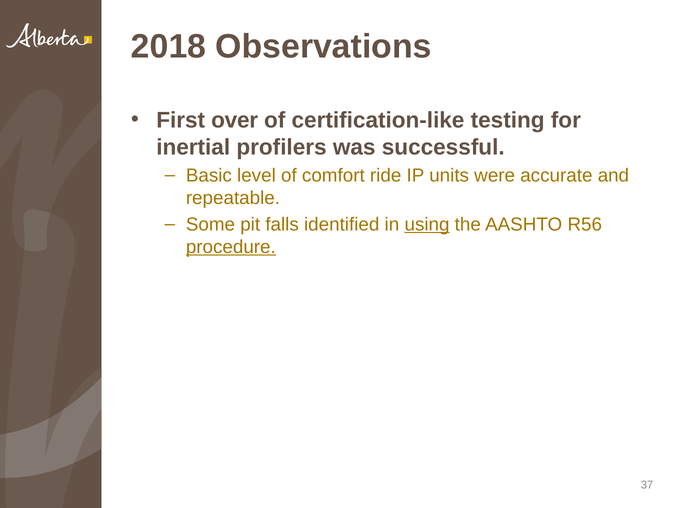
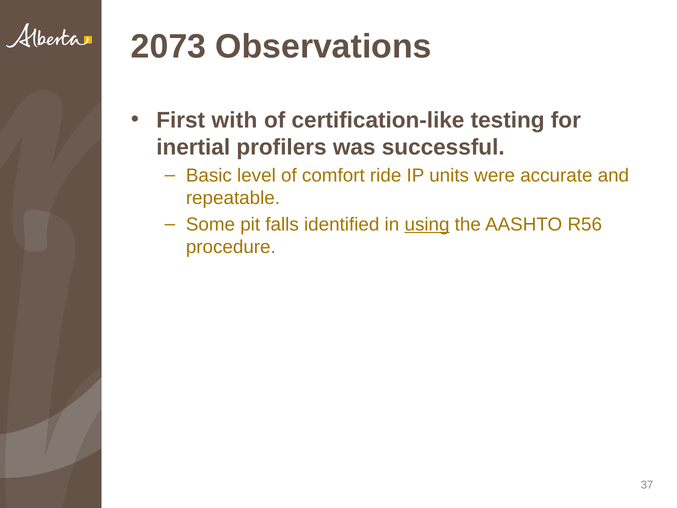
2018: 2018 -> 2073
over: over -> with
procedure underline: present -> none
